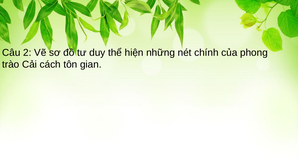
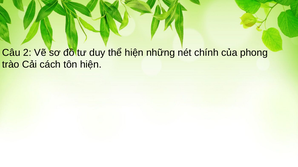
tôn gian: gian -> hiện
